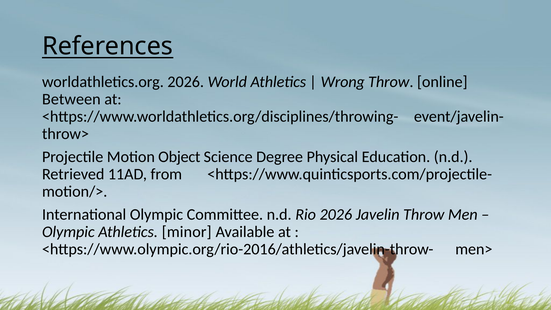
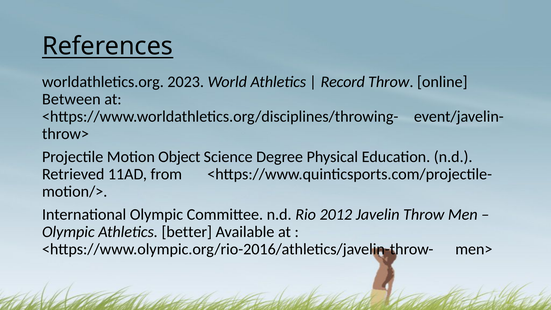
worldathletics.org 2026: 2026 -> 2023
Wrong: Wrong -> Record
Rio 2026: 2026 -> 2012
minor: minor -> better
